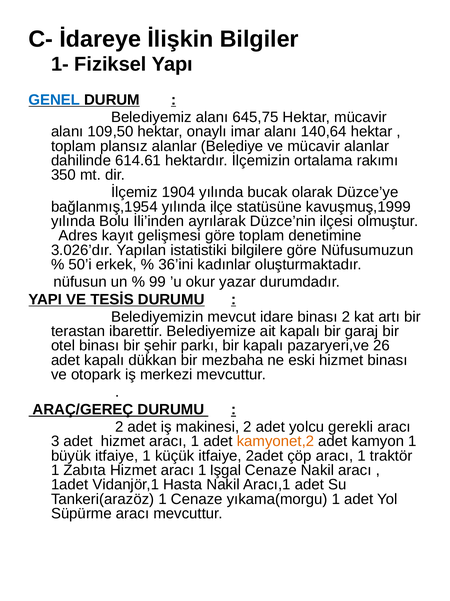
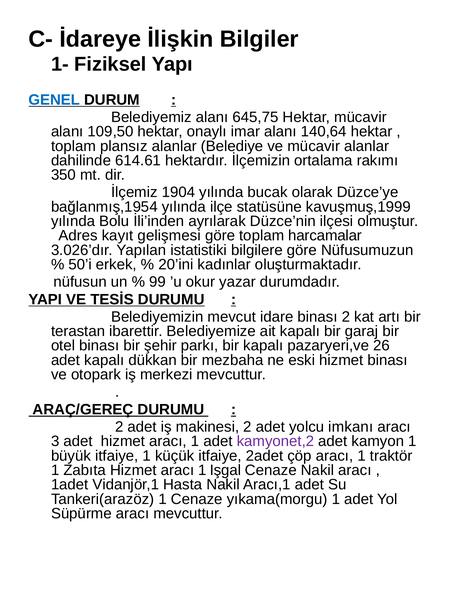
denetimine: denetimine -> harcamalar
36’ini: 36’ini -> 20’ini
gerekli: gerekli -> imkanı
kamyonet,2 colour: orange -> purple
